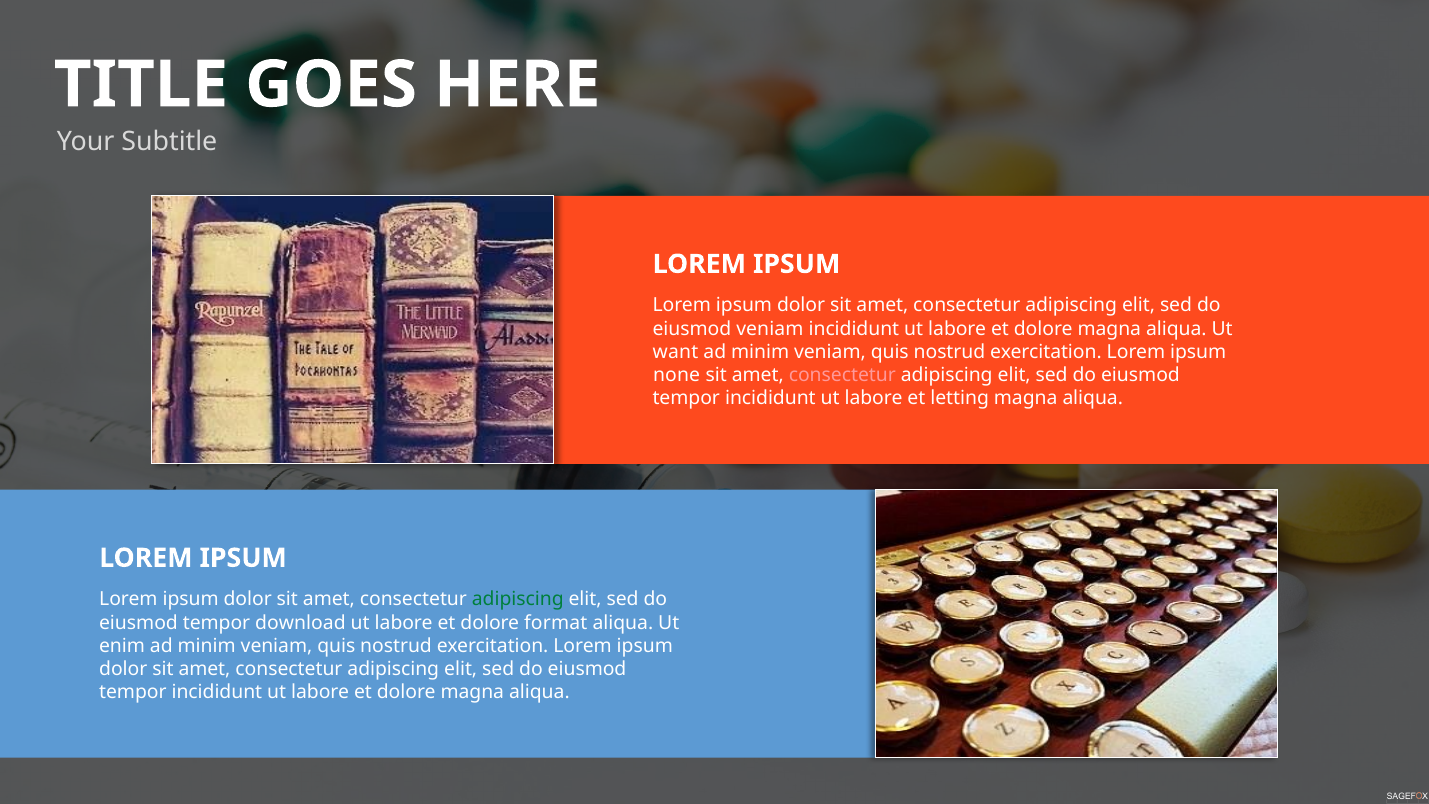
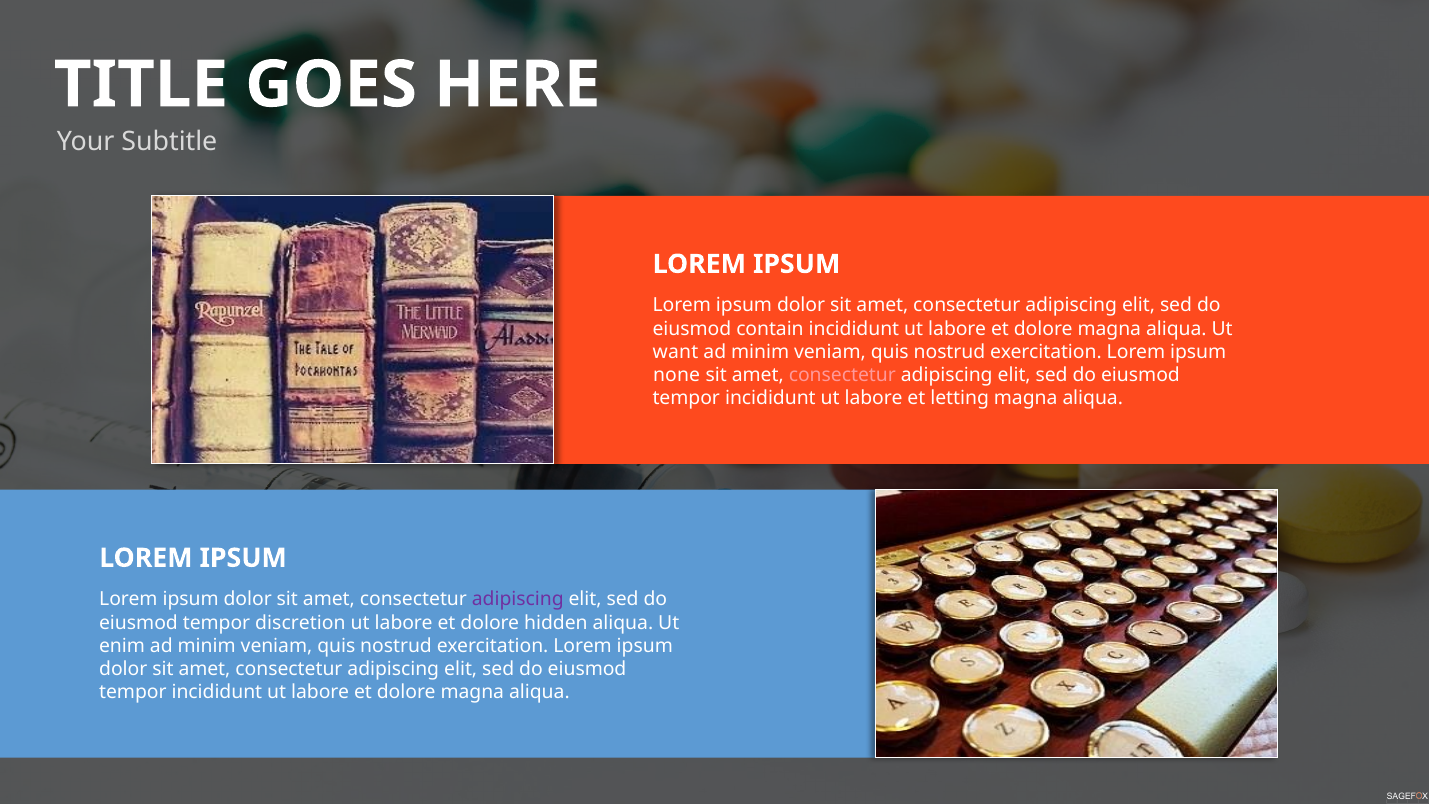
eiusmod veniam: veniam -> contain
adipiscing at (518, 599) colour: green -> purple
download: download -> discretion
format: format -> hidden
